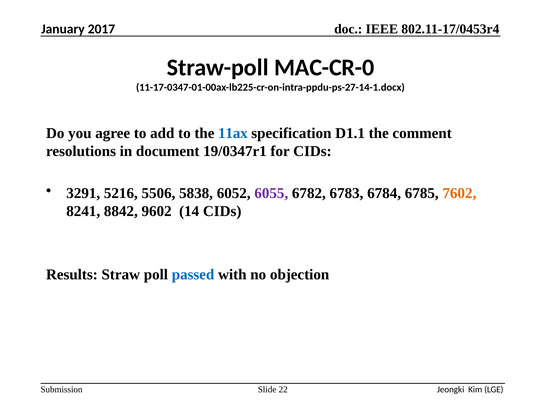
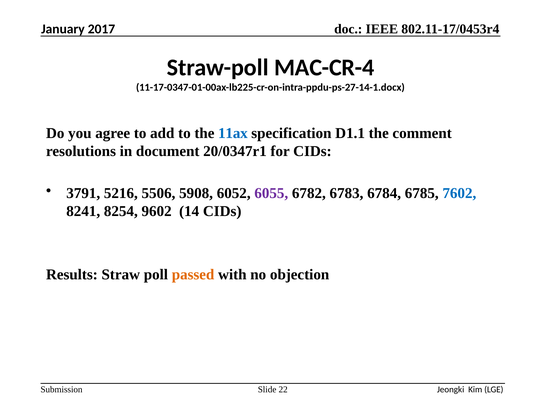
MAC-CR-0: MAC-CR-0 -> MAC-CR-4
19/0347r1: 19/0347r1 -> 20/0347r1
3291: 3291 -> 3791
5838: 5838 -> 5908
7602 colour: orange -> blue
8842: 8842 -> 8254
passed colour: blue -> orange
